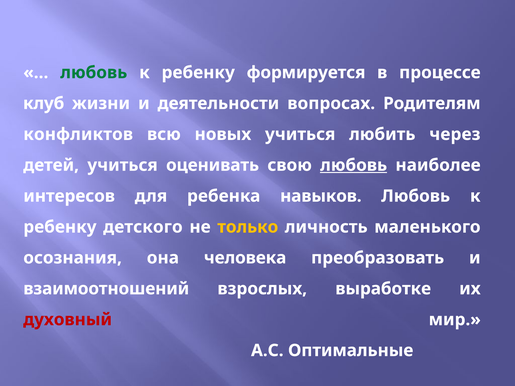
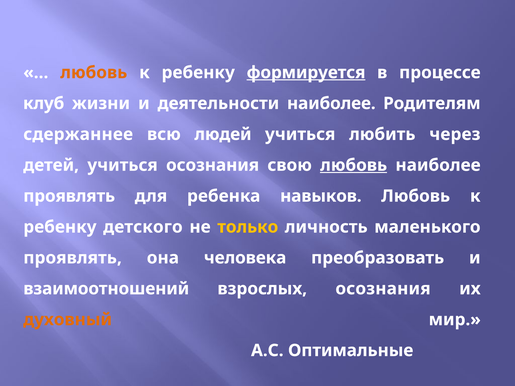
любовь at (94, 73) colour: green -> orange
формируется underline: none -> present
деятельности вопросах: вопросах -> наиболее
конфликтов: конфликтов -> сдержаннее
новых: новых -> людей
учиться оценивать: оценивать -> осознания
интересов at (69, 196): интересов -> проявлять
осознания at (73, 258): осознания -> проявлять
взрослых выработке: выработке -> осознания
духовный colour: red -> orange
